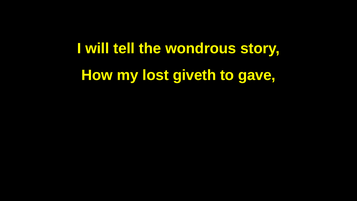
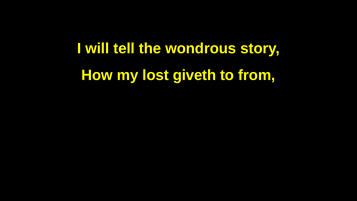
gave: gave -> from
